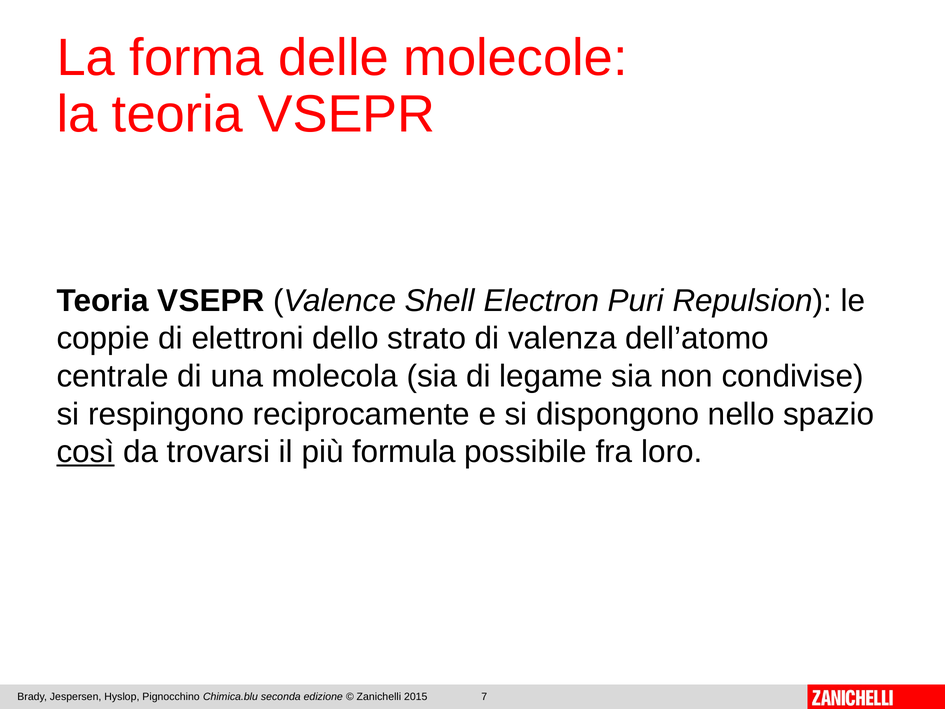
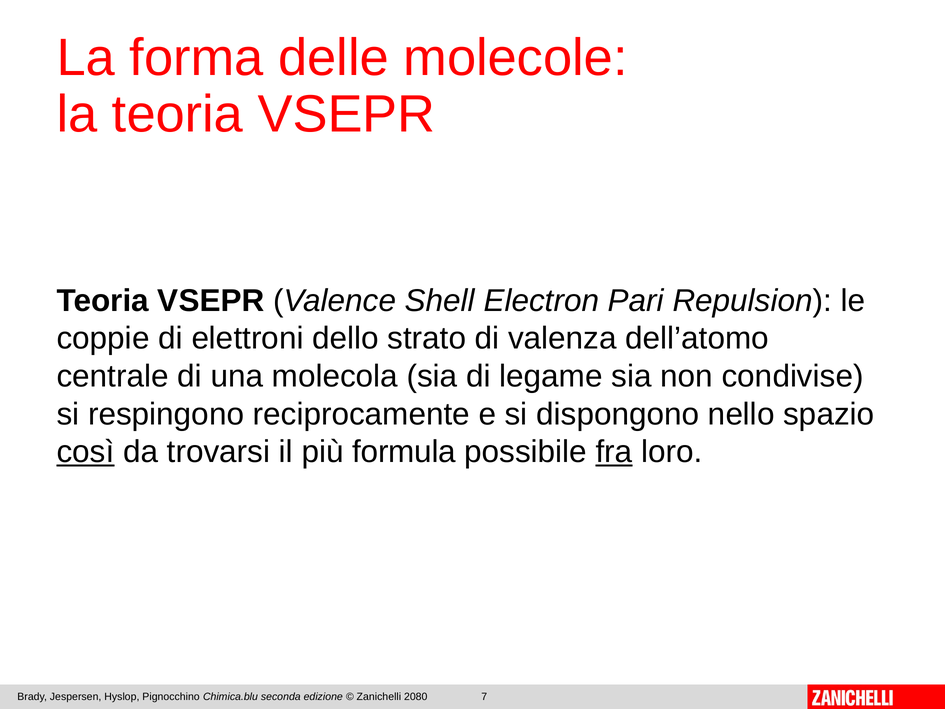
Puri: Puri -> Pari
fra underline: none -> present
2015: 2015 -> 2080
